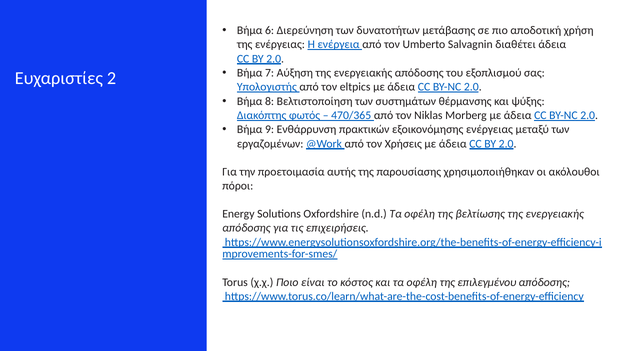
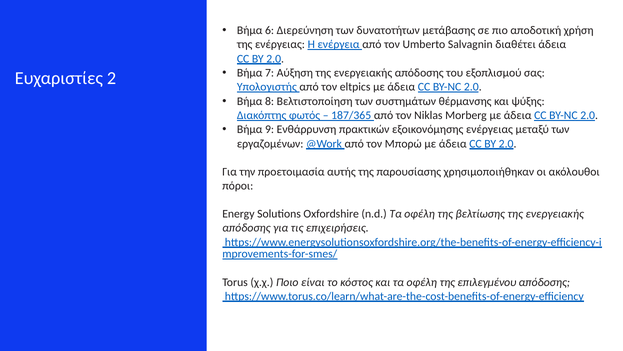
470/365: 470/365 -> 187/365
Χρήσεις: Χρήσεις -> Μπορώ
